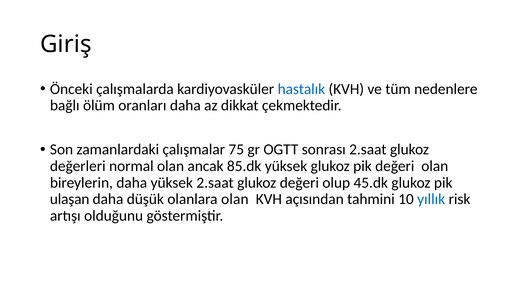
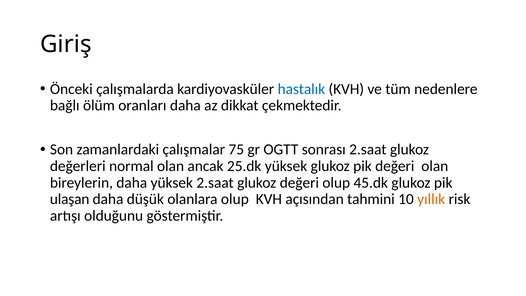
85.dk: 85.dk -> 25.dk
olanlara olan: olan -> olup
yıllık colour: blue -> orange
